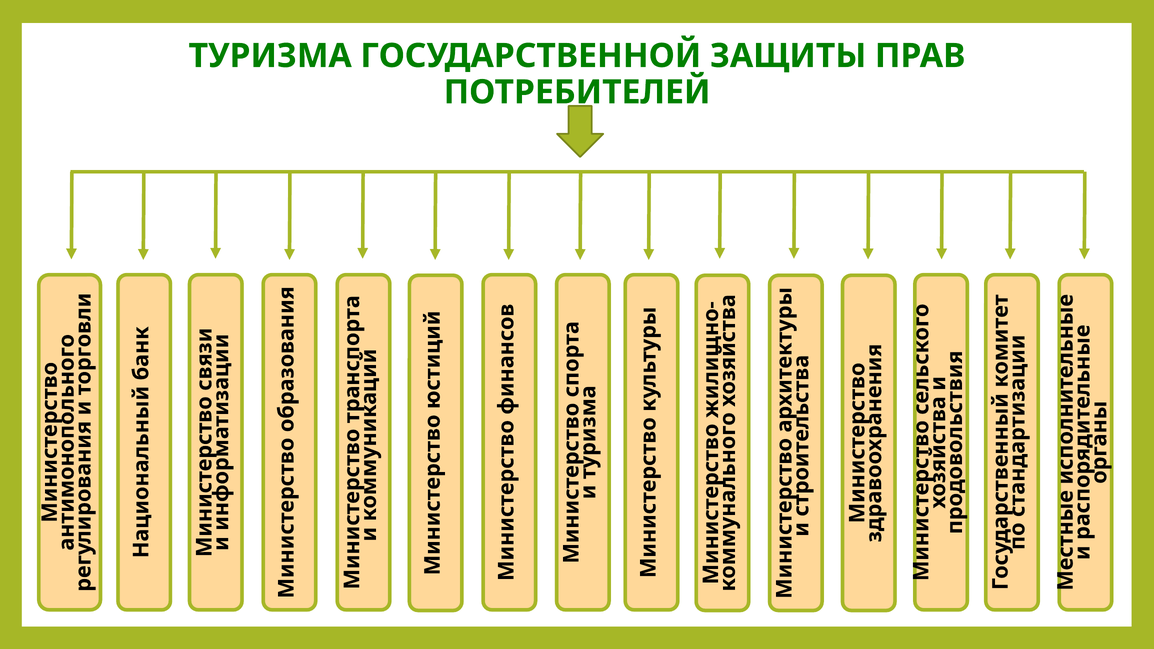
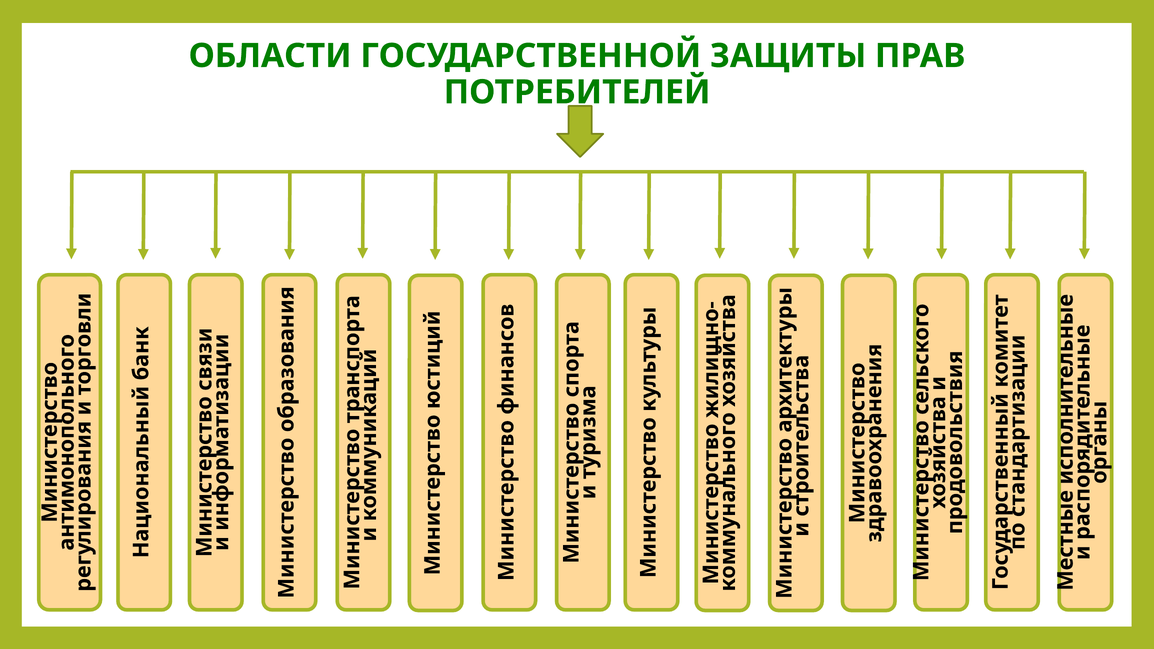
ТУРИЗМА: ТУРИЗМА -> ОБЛАСТИ
